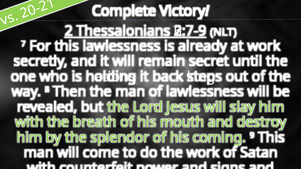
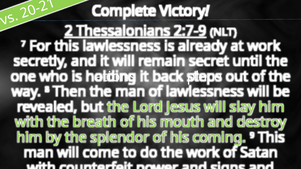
6:7-9: 6:7-9 -> 7:7-9
kings: kings -> place
